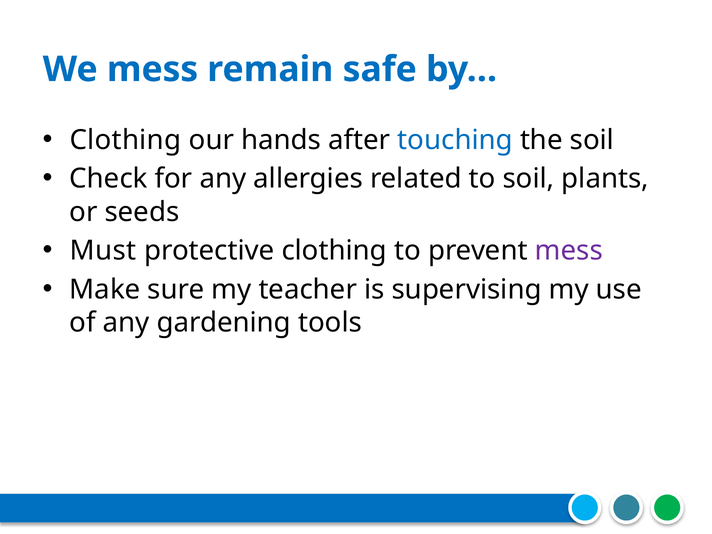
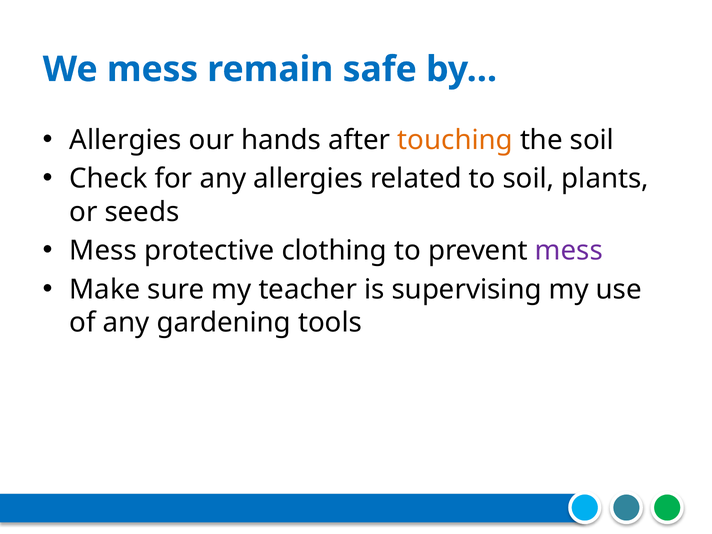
Clothing at (125, 140): Clothing -> Allergies
touching colour: blue -> orange
Must at (103, 251): Must -> Mess
